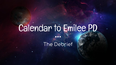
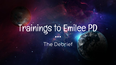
Calendar: Calendar -> Trainings
